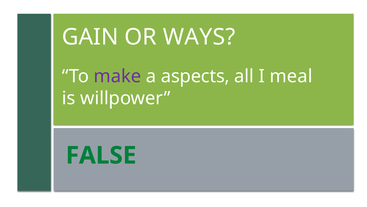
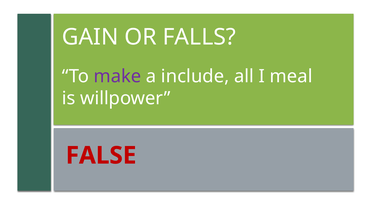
WAYS: WAYS -> FALLS
aspects: aspects -> include
FALSE colour: green -> red
